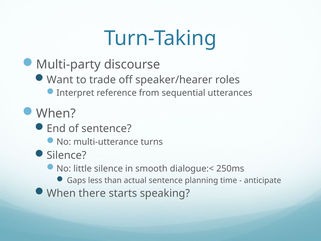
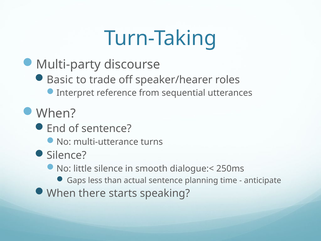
Want: Want -> Basic
